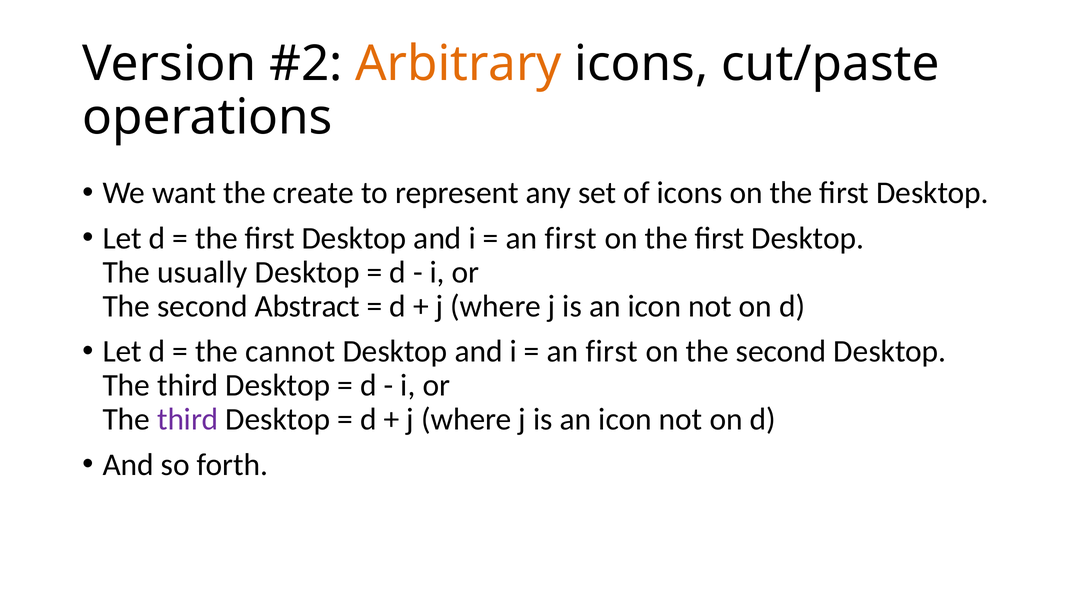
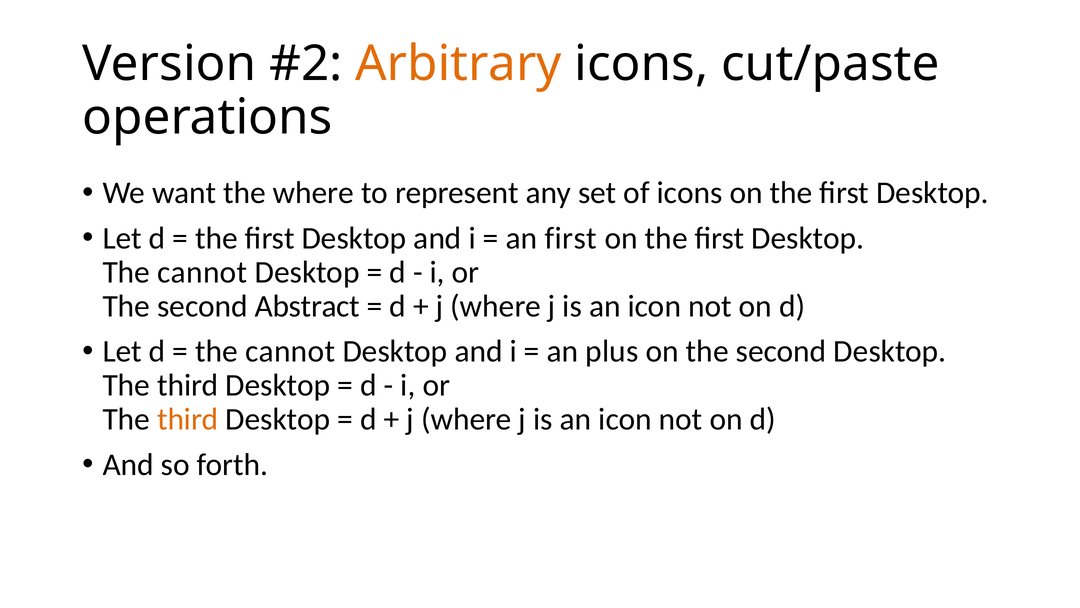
the create: create -> where
usually at (202, 272): usually -> cannot
first at (612, 351): first -> plus
third at (188, 419) colour: purple -> orange
